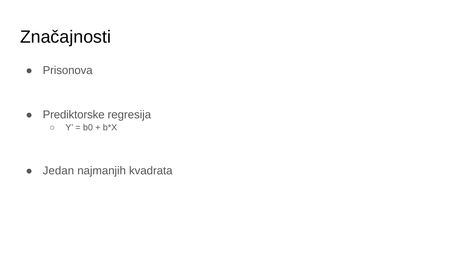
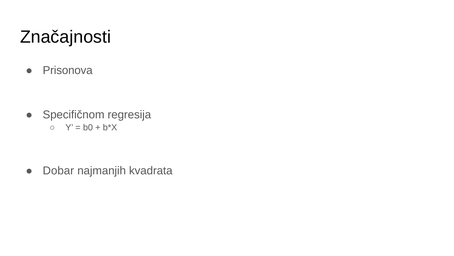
Prediktorske: Prediktorske -> Specifičnom
Jedan: Jedan -> Dobar
